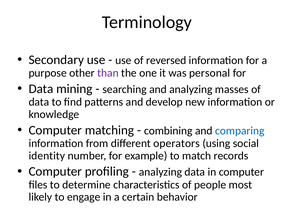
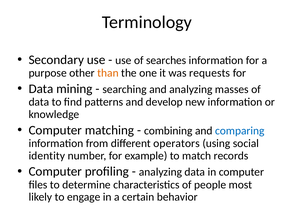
reversed: reversed -> searches
than colour: purple -> orange
personal: personal -> requests
